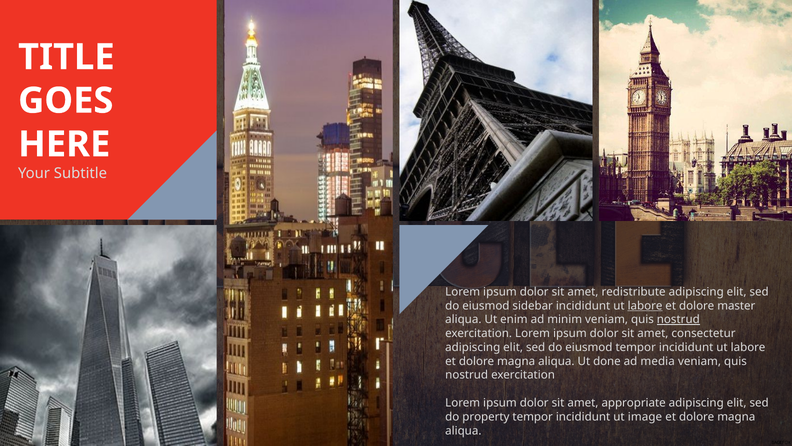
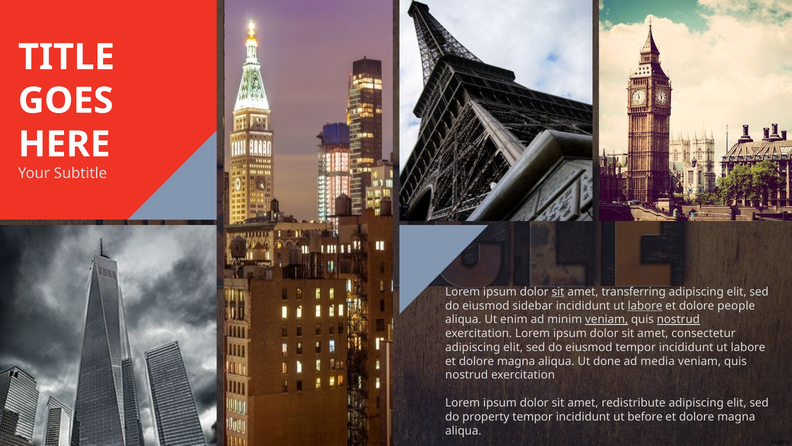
sit at (558, 292) underline: none -> present
redistribute: redistribute -> transferring
master: master -> people
veniam at (607, 319) underline: none -> present
appropriate: appropriate -> redistribute
image: image -> before
